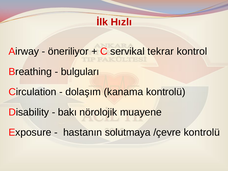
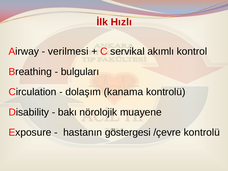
öneriliyor: öneriliyor -> verilmesi
tekrar: tekrar -> akımlı
solutmaya: solutmaya -> göstergesi
